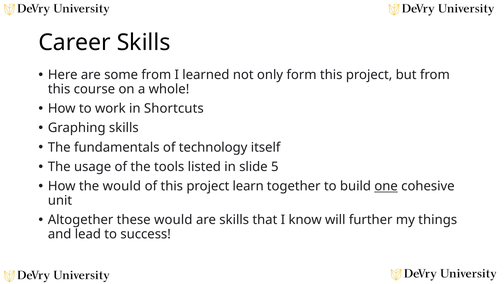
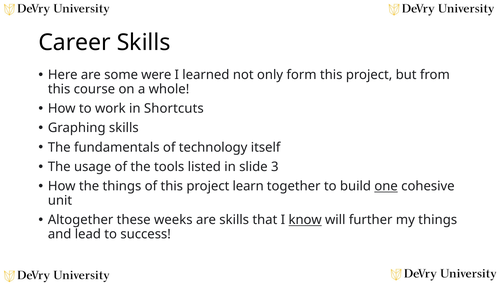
some from: from -> were
5: 5 -> 3
the would: would -> things
these would: would -> weeks
know underline: none -> present
